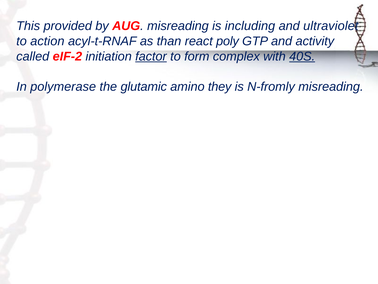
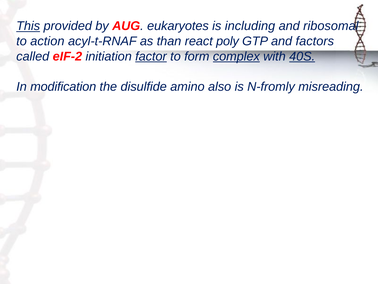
This underline: none -> present
AUG misreading: misreading -> eukaryotes
ultraviolet: ultraviolet -> ribosomal
activity: activity -> factors
complex underline: none -> present
polymerase: polymerase -> modification
glutamic: glutamic -> disulfide
they: they -> also
